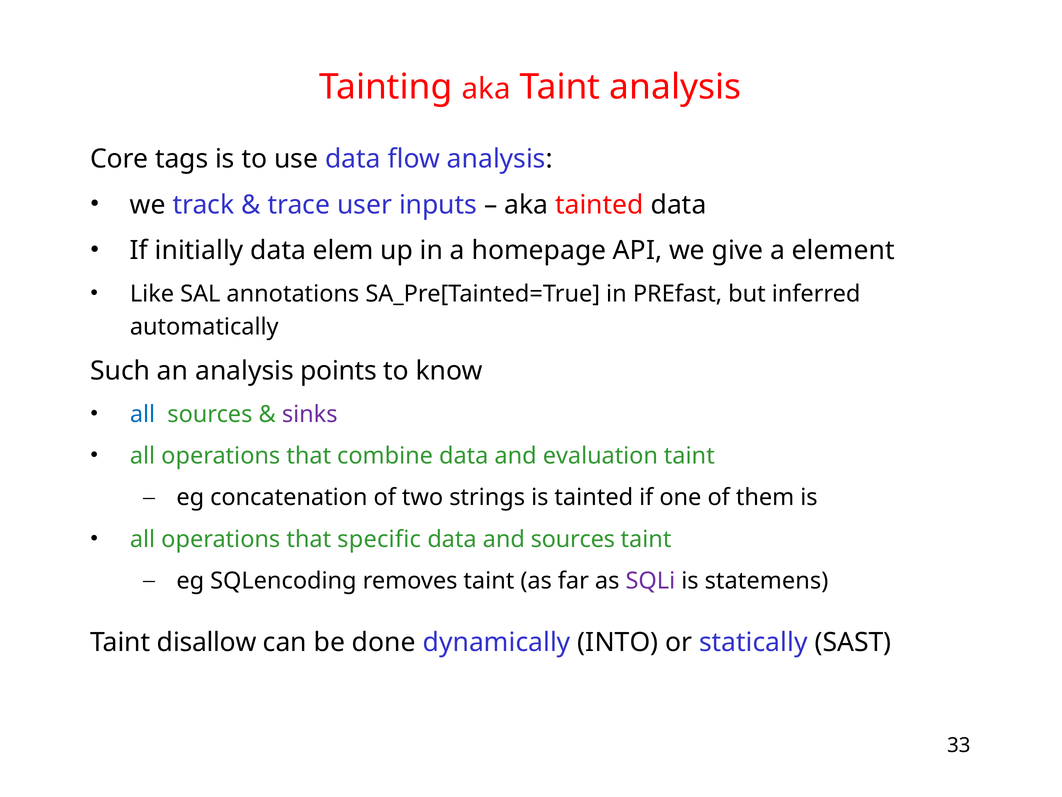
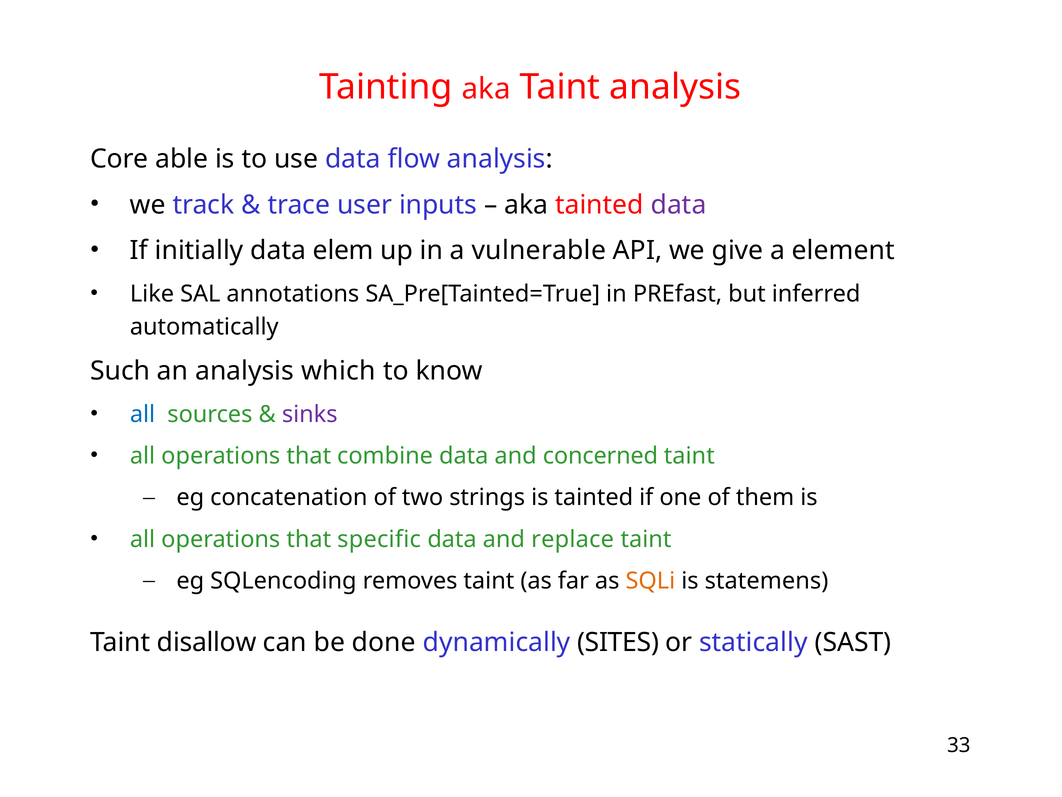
tags: tags -> able
data at (679, 205) colour: black -> purple
homepage: homepage -> vulnerable
points: points -> which
evaluation: evaluation -> concerned
and sources: sources -> replace
SQLi colour: purple -> orange
INTO: INTO -> SITES
